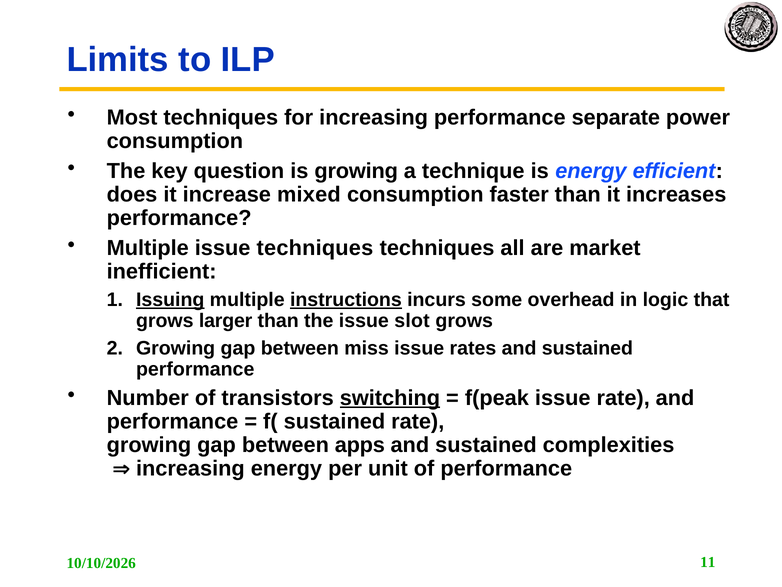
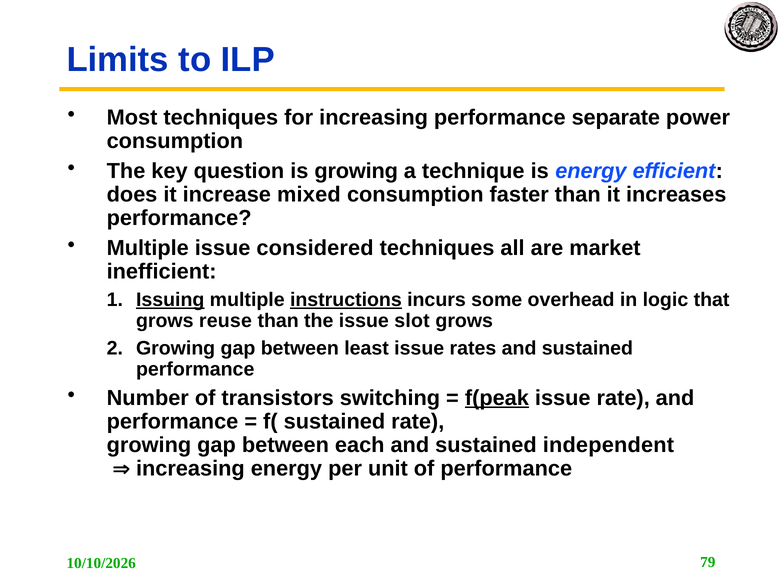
issue techniques: techniques -> considered
larger: larger -> reuse
miss: miss -> least
switching underline: present -> none
f(peak underline: none -> present
apps: apps -> each
complexities: complexities -> independent
11: 11 -> 79
